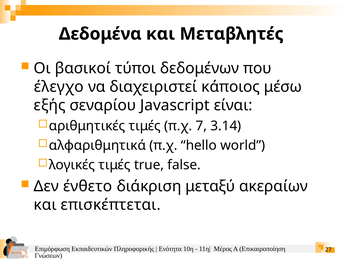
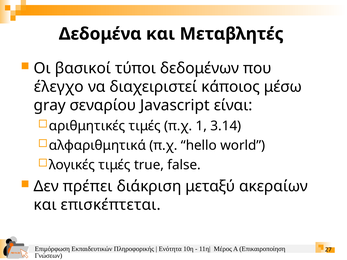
εξής: εξής -> gray
7: 7 -> 1
ένθετο: ένθετο -> πρέπει
